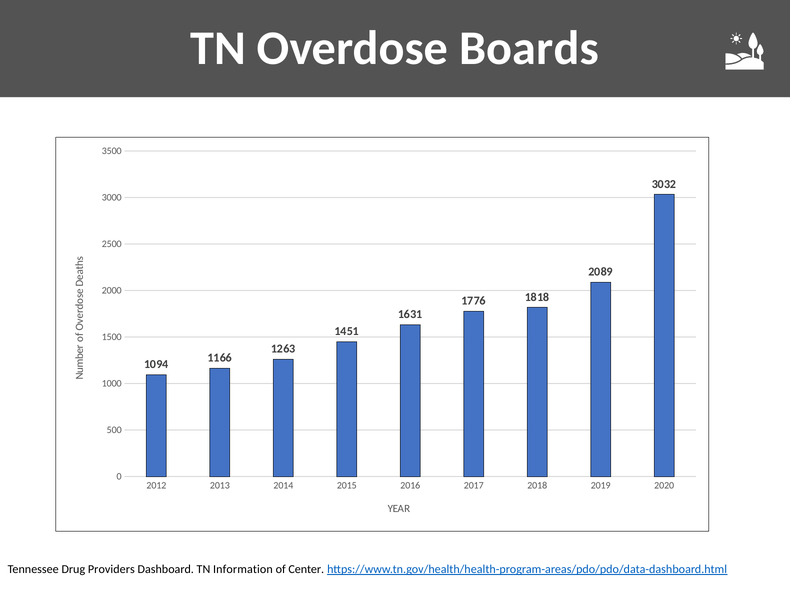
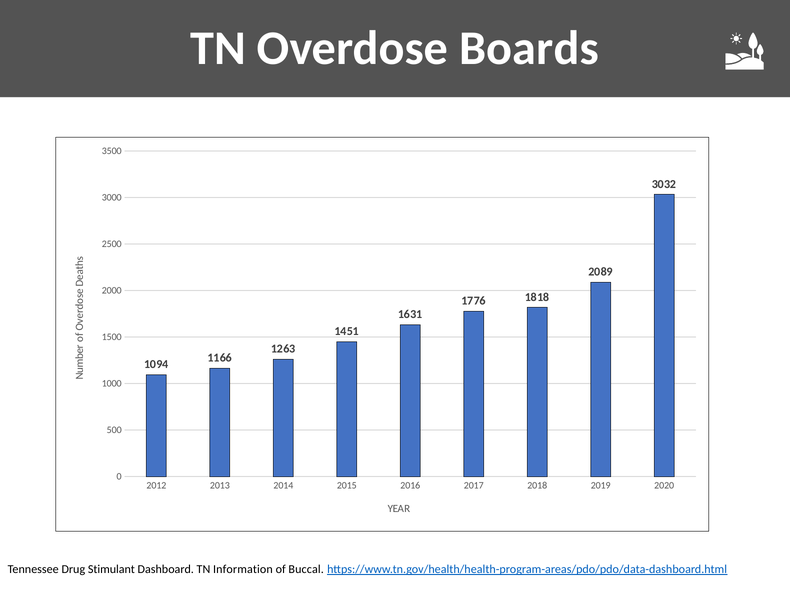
Providers: Providers -> Stimulant
Center: Center -> Buccal
